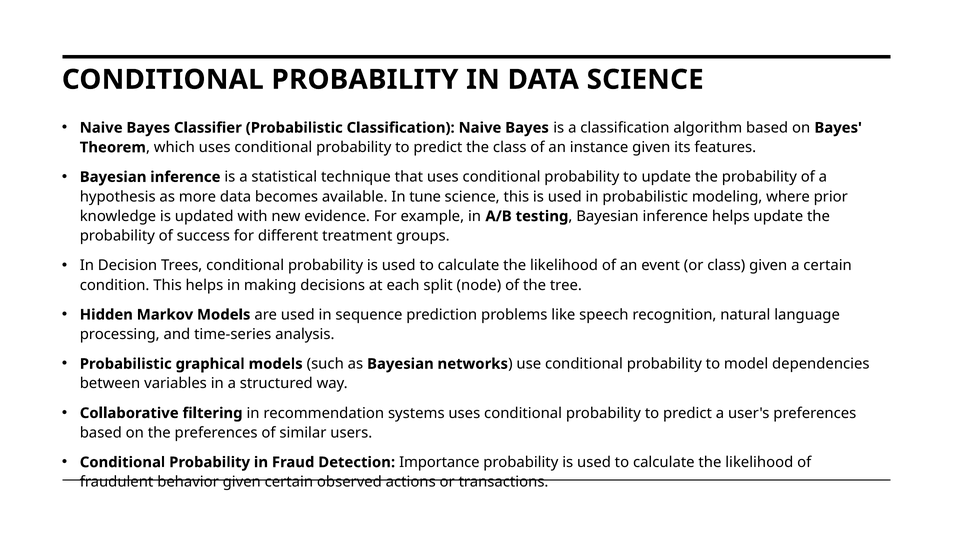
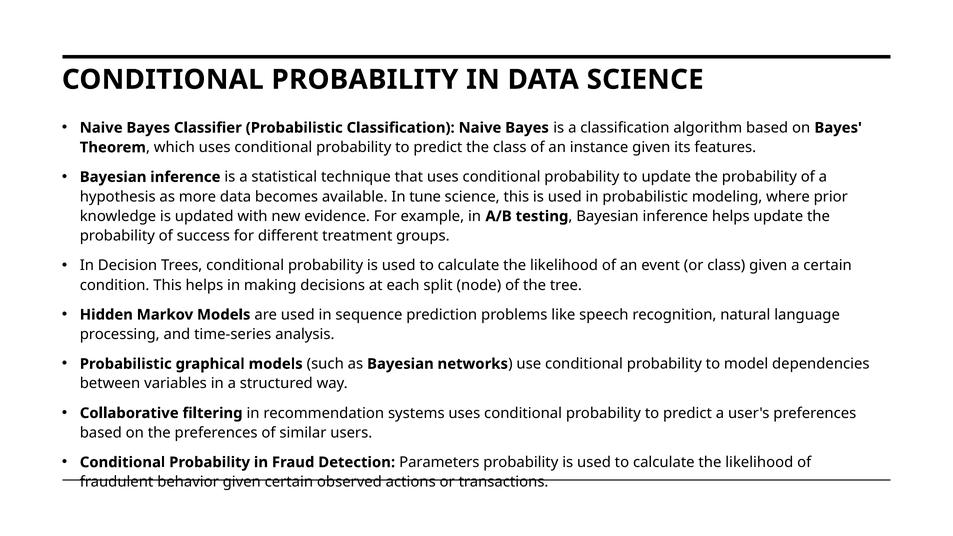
Importance: Importance -> Parameters
